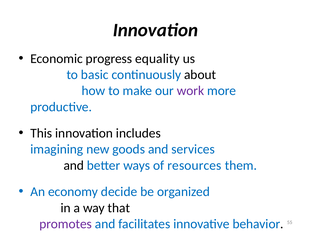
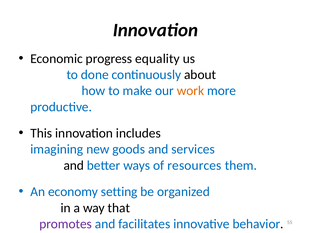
basic: basic -> done
work colour: purple -> orange
decide: decide -> setting
